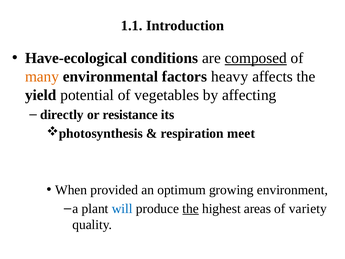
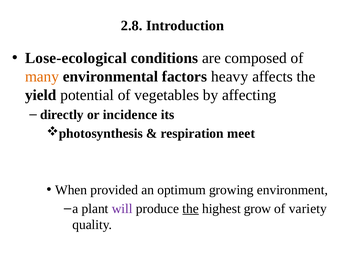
1.1: 1.1 -> 2.8
Have-ecological: Have-ecological -> Lose-ecological
composed underline: present -> none
resistance: resistance -> incidence
will colour: blue -> purple
areas: areas -> grow
